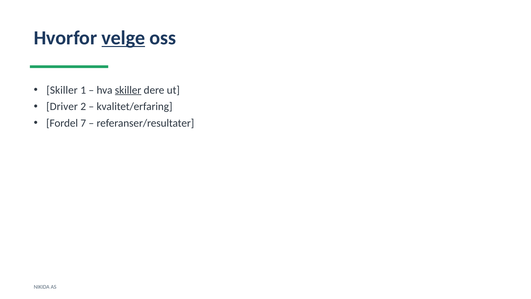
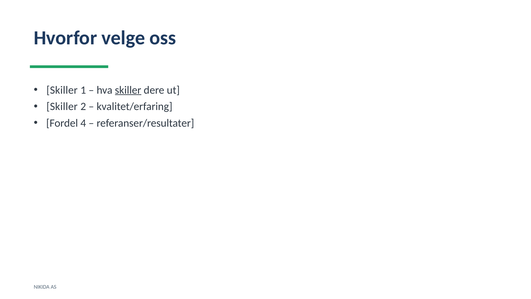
velge underline: present -> none
Driver at (62, 107): Driver -> Skiller
7: 7 -> 4
